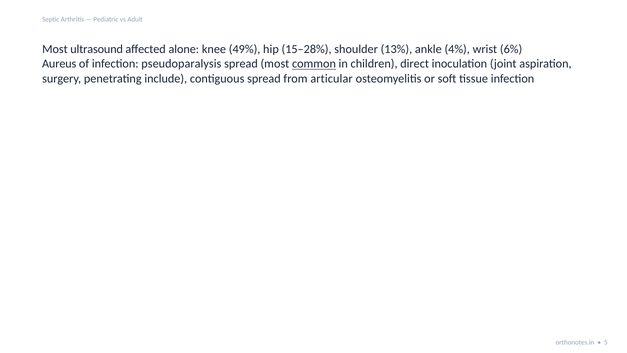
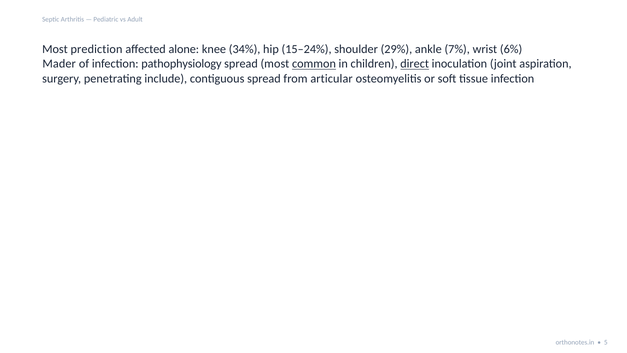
ultrasound: ultrasound -> prediction
49%: 49% -> 34%
15–28%: 15–28% -> 15–24%
13%: 13% -> 29%
4%: 4% -> 7%
Aureus: Aureus -> Mader
pseudoparalysis: pseudoparalysis -> pathophysiology
direct underline: none -> present
